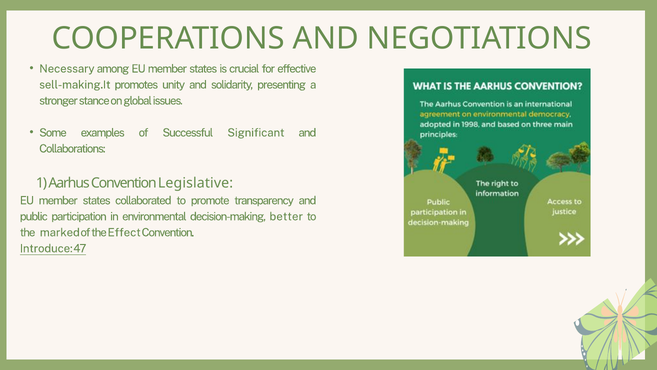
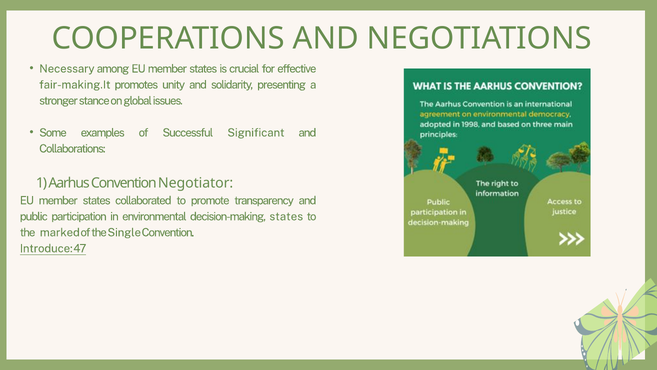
sell-making.It: sell-making.It -> fair-making.It
Legislative: Legislative -> Negotiator
decision-making better: better -> states
Effect: Effect -> Single
